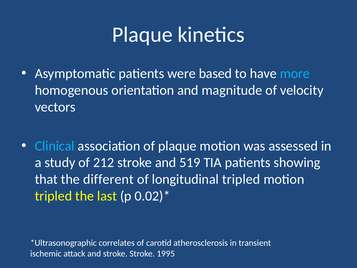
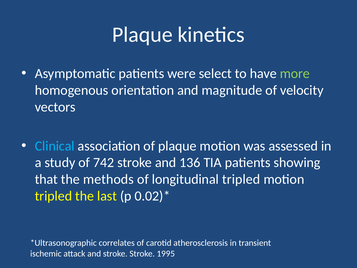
based: based -> select
more colour: light blue -> light green
212: 212 -> 742
519: 519 -> 136
different: different -> methods
